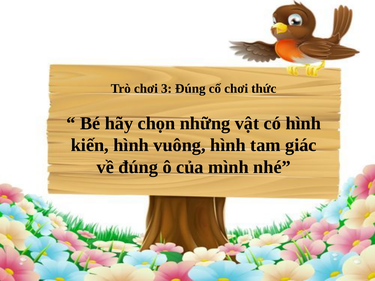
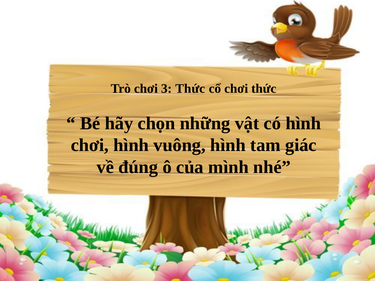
3 Đúng: Đúng -> Thức
kiến at (90, 145): kiến -> chơi
